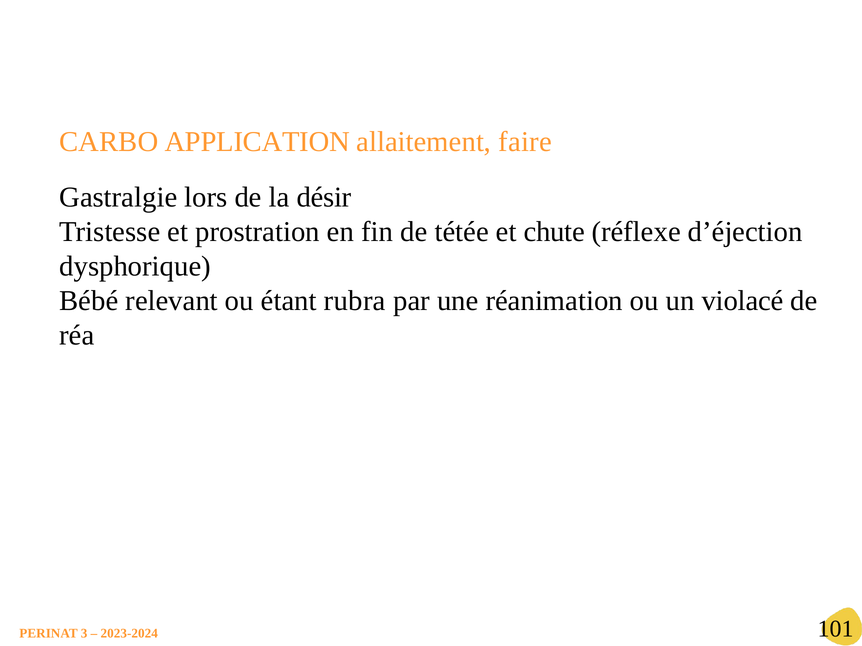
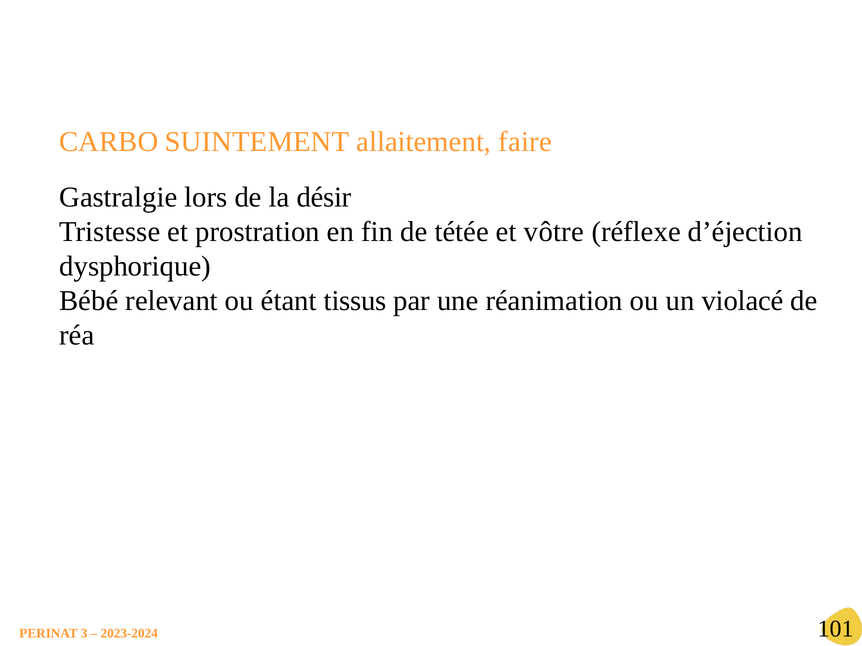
APPLICATION: APPLICATION -> SUINTEMENT
chute: chute -> vôtre
rubra: rubra -> tissus
